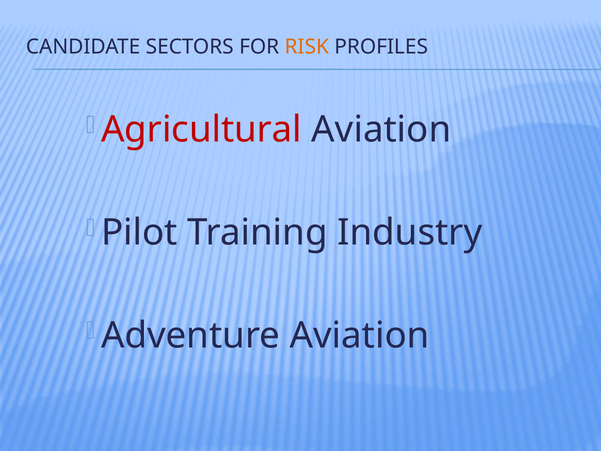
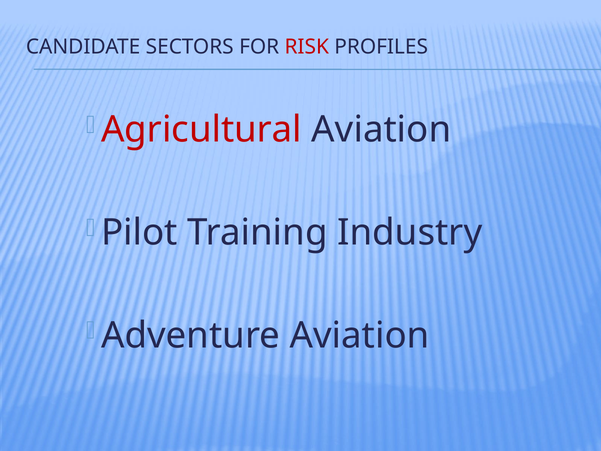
RISK colour: orange -> red
